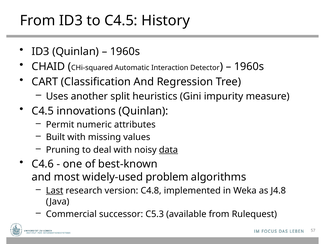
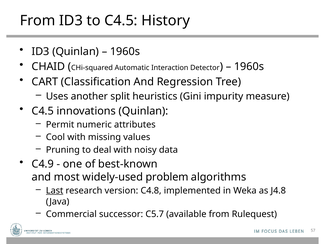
Built: Built -> Cool
data underline: present -> none
C4.6: C4.6 -> C4.9
C5.3: C5.3 -> C5.7
